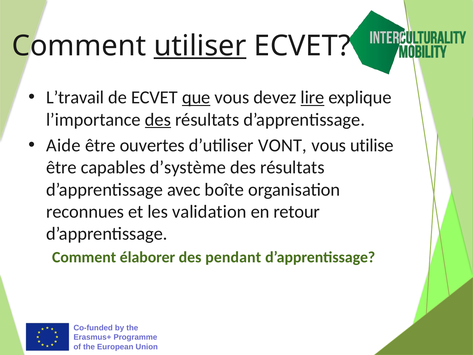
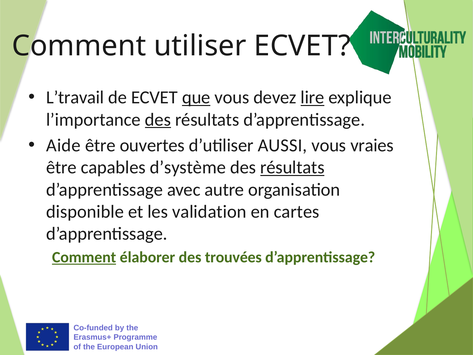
utiliser underline: present -> none
VONT: VONT -> AUSSI
utilise: utilise -> vraies
résultats at (292, 167) underline: none -> present
boîte: boîte -> autre
reconnues: reconnues -> disponible
retour: retour -> cartes
Comment at (84, 257) underline: none -> present
pendant: pendant -> trouvées
